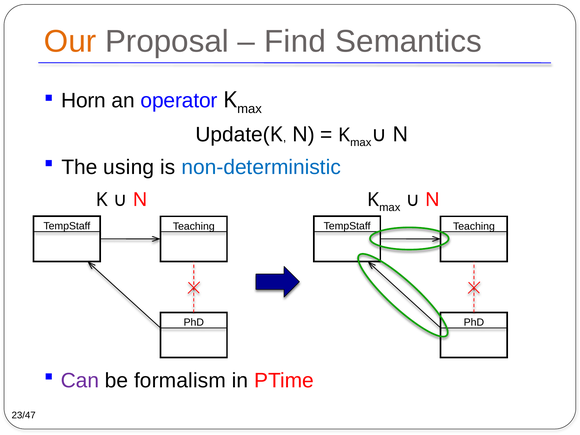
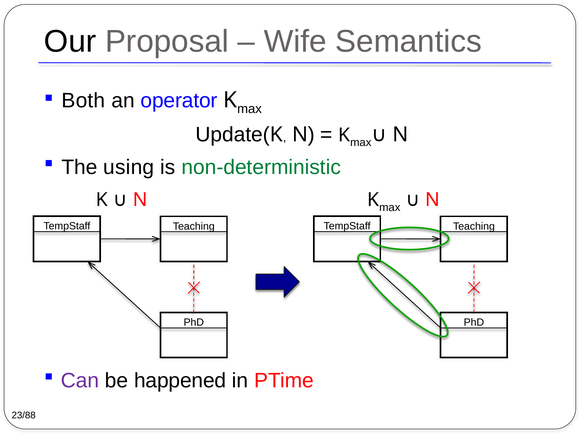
Our colour: orange -> black
Find: Find -> Wife
Horn: Horn -> Both
non-deterministic colour: blue -> green
formalism: formalism -> happened
23/47: 23/47 -> 23/88
